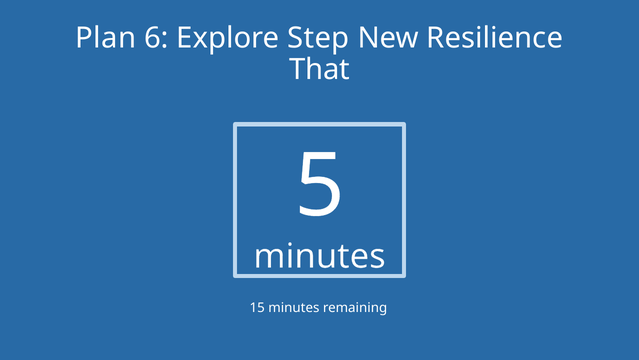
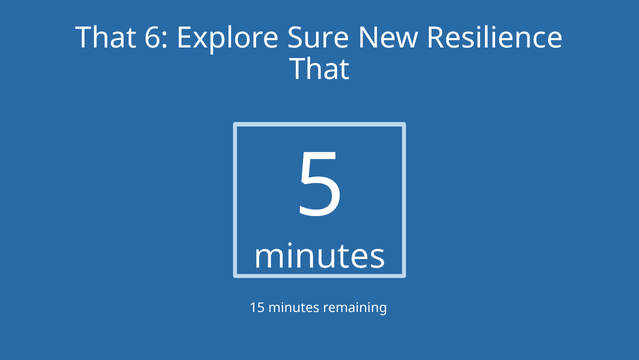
Plan at (106, 38): Plan -> That
Step: Step -> Sure
